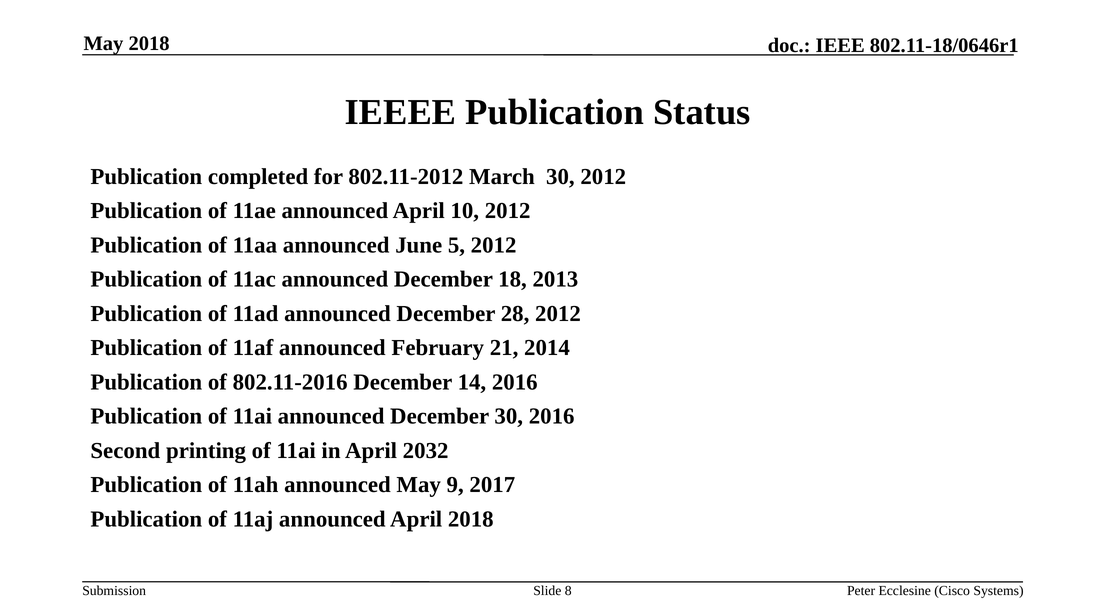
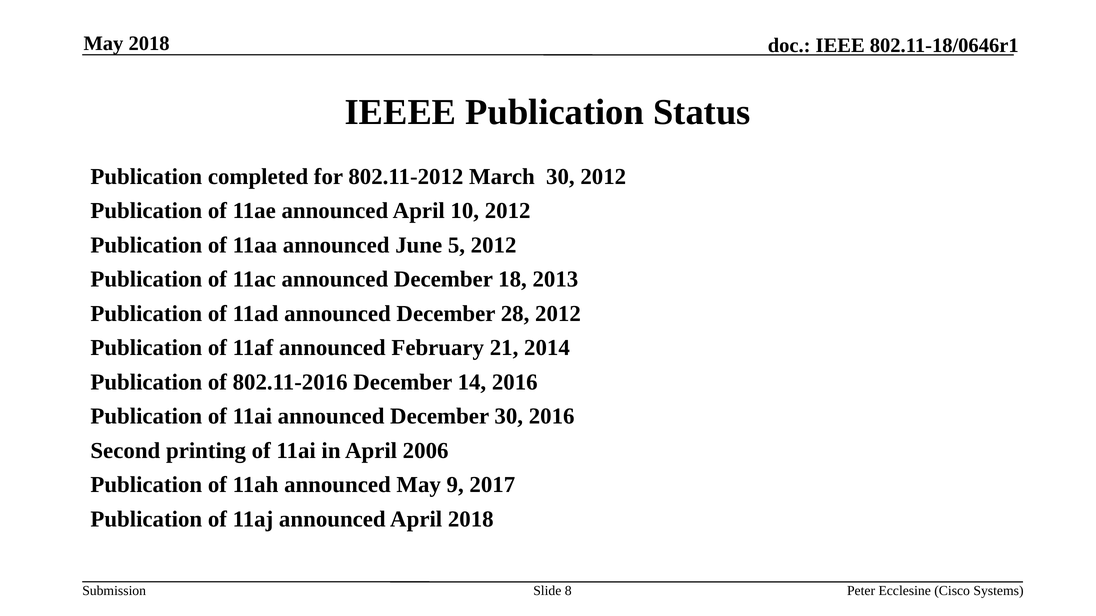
2032: 2032 -> 2006
